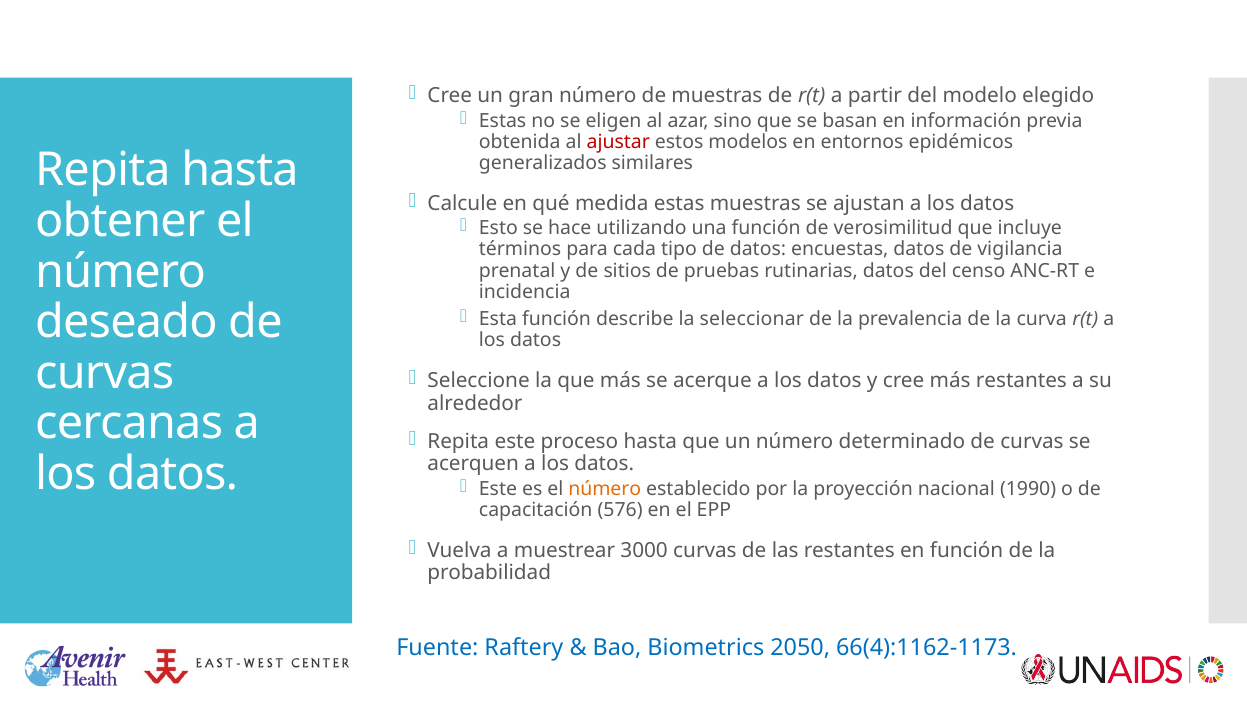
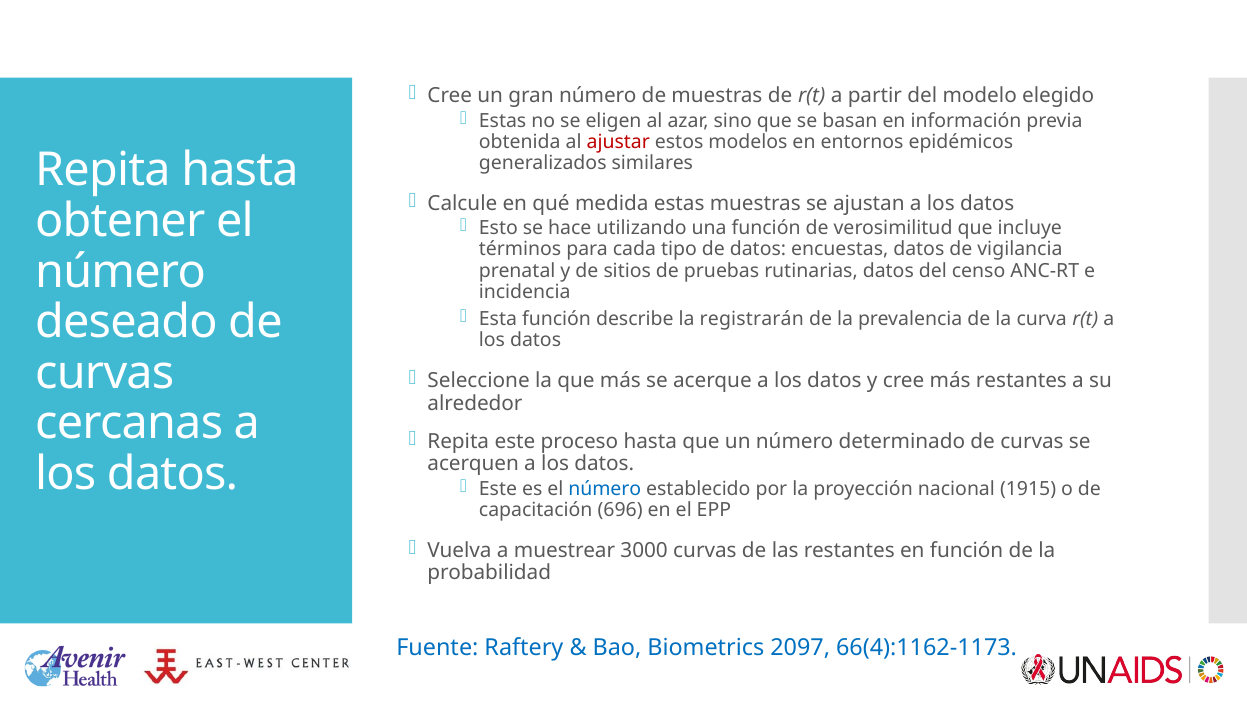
seleccionar: seleccionar -> registrarán
número at (605, 488) colour: orange -> blue
1990: 1990 -> 1915
576: 576 -> 696
2050: 2050 -> 2097
